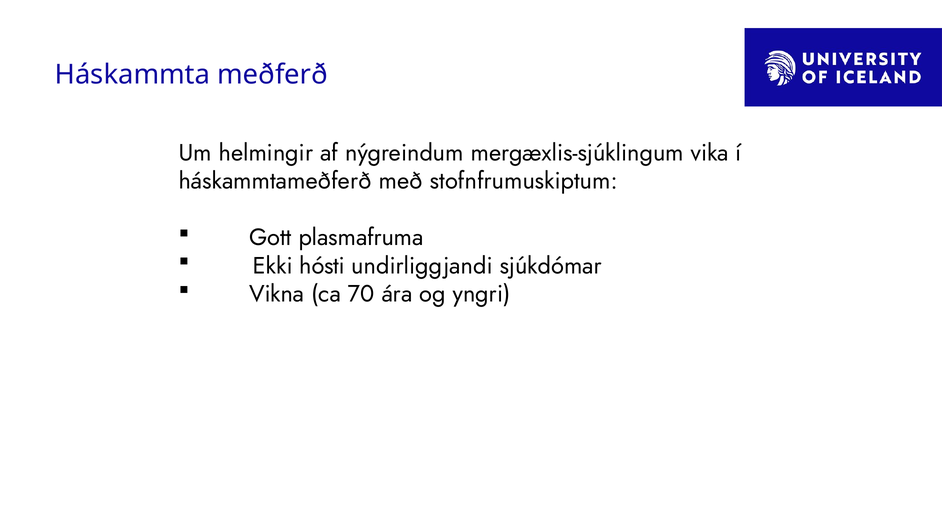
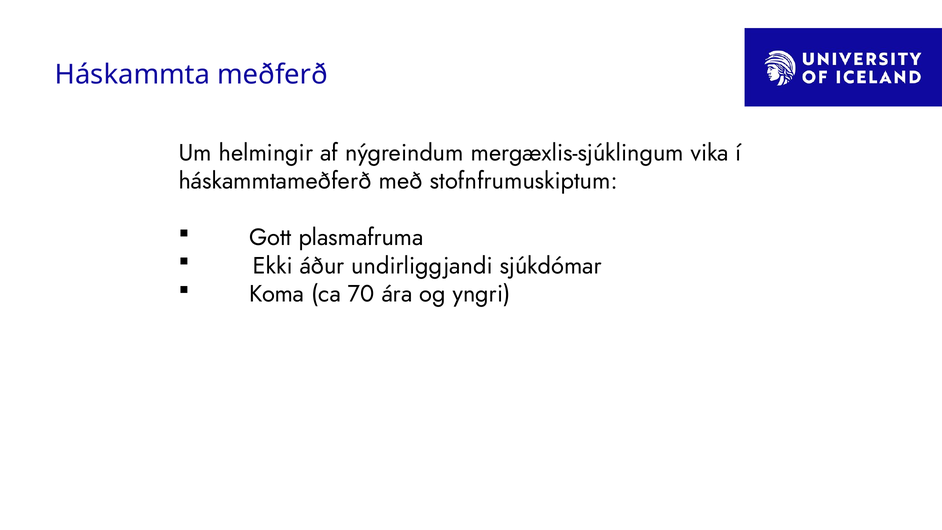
hósti: hósti -> áður
Vikna: Vikna -> Koma
